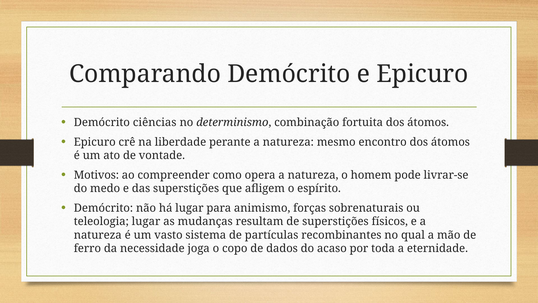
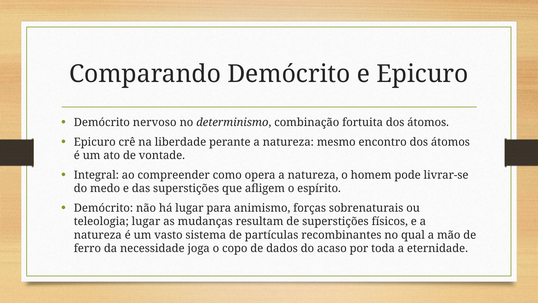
ciências: ciências -> nervoso
Motivos: Motivos -> Integral
